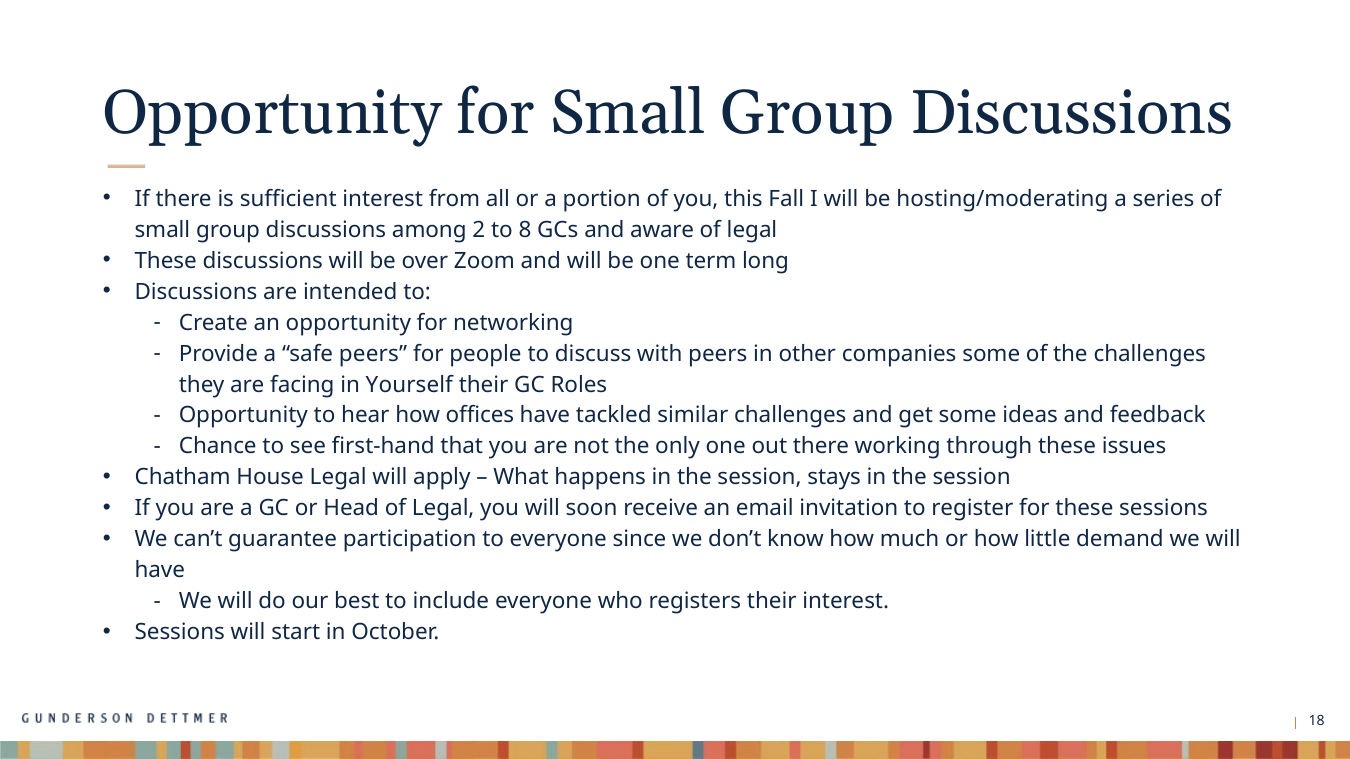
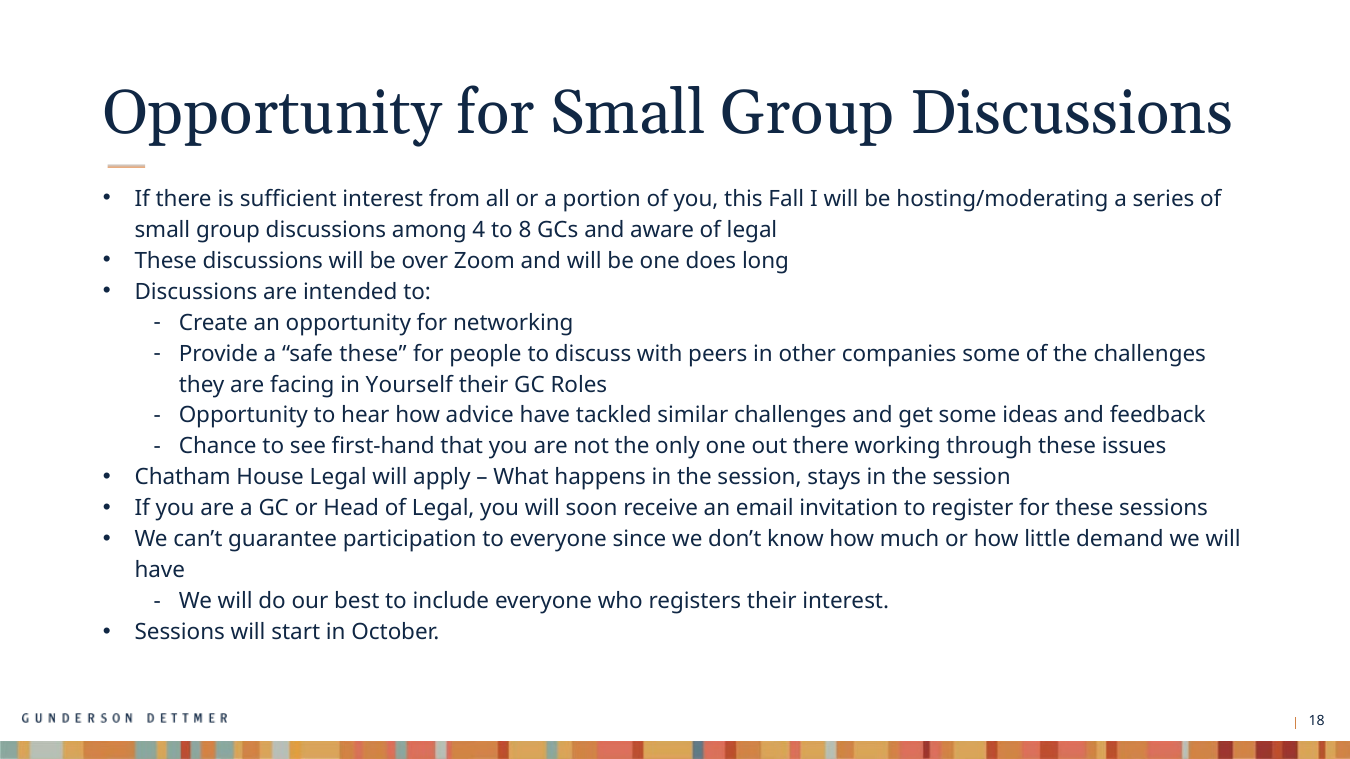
2: 2 -> 4
term: term -> does
safe peers: peers -> these
offices: offices -> advice
